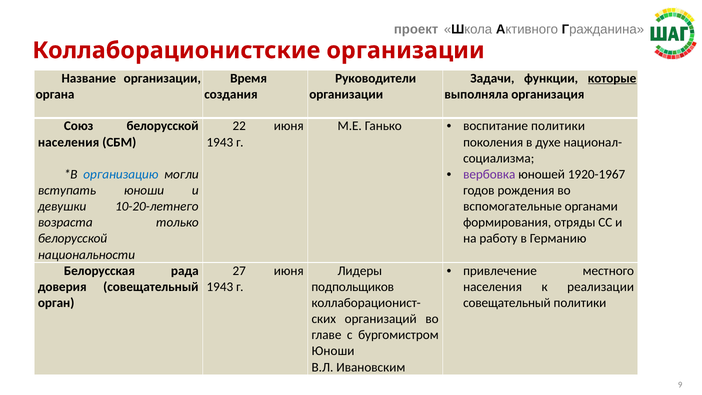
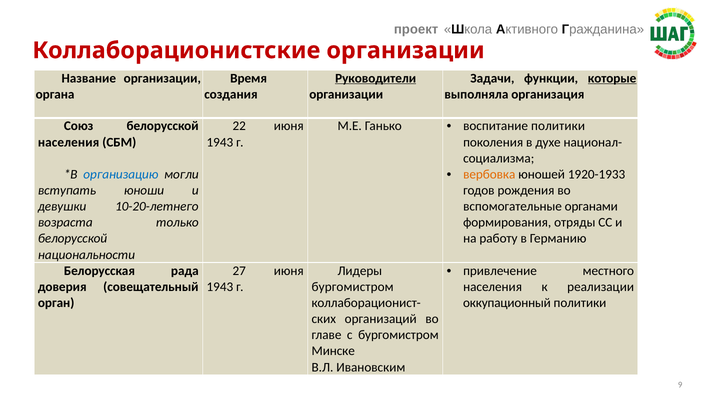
Руководители underline: none -> present
вербовка colour: purple -> orange
1920-1967: 1920-1967 -> 1920-1933
подпольщиков at (353, 287): подпольщиков -> бургомистром
совещательный at (507, 303): совещательный -> оккупационный
Юноши at (333, 351): Юноши -> Минске
